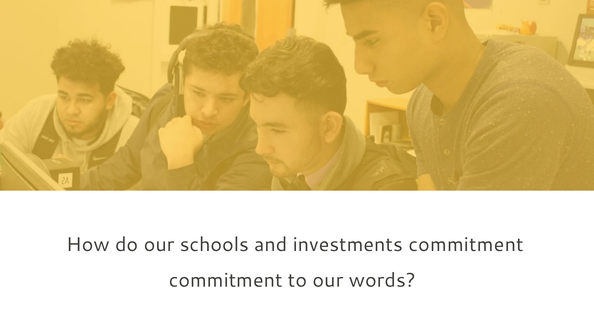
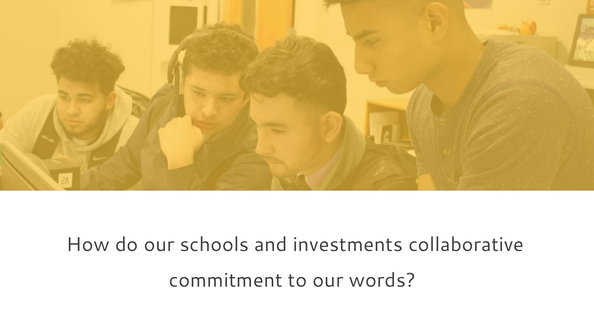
investments commitment: commitment -> collaborative
